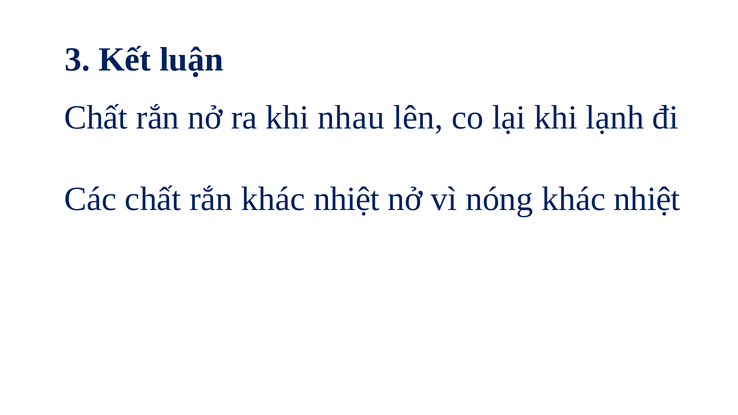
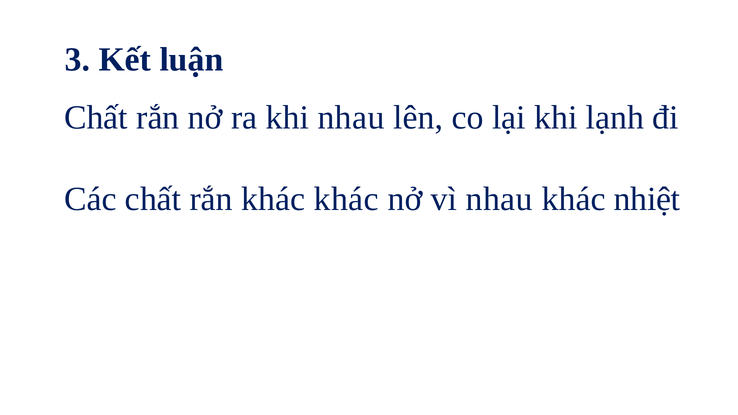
rắn khác nhiệt: nhiệt -> khác
vì nóng: nóng -> nhau
